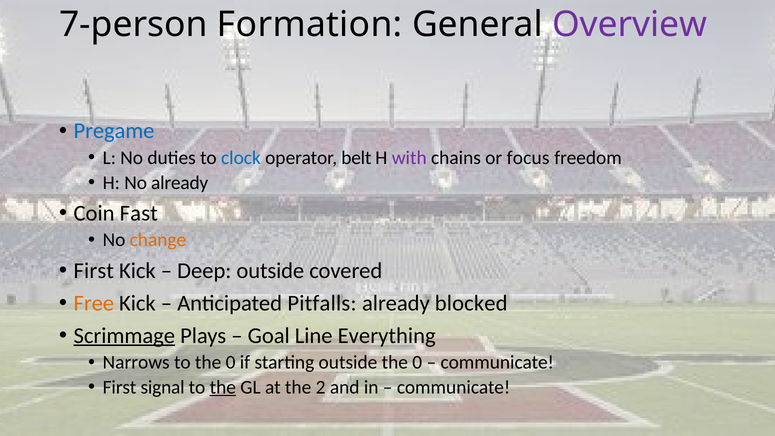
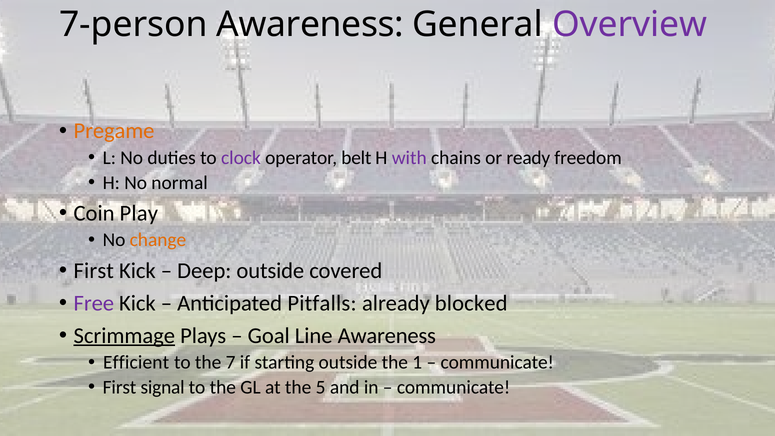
7-person Formation: Formation -> Awareness
Pregame colour: blue -> orange
clock colour: blue -> purple
focus: focus -> ready
No already: already -> normal
Fast: Fast -> Play
Free colour: orange -> purple
Line Everything: Everything -> Awareness
Narrows: Narrows -> Efficient
to the 0: 0 -> 7
outside the 0: 0 -> 1
the at (223, 387) underline: present -> none
2: 2 -> 5
